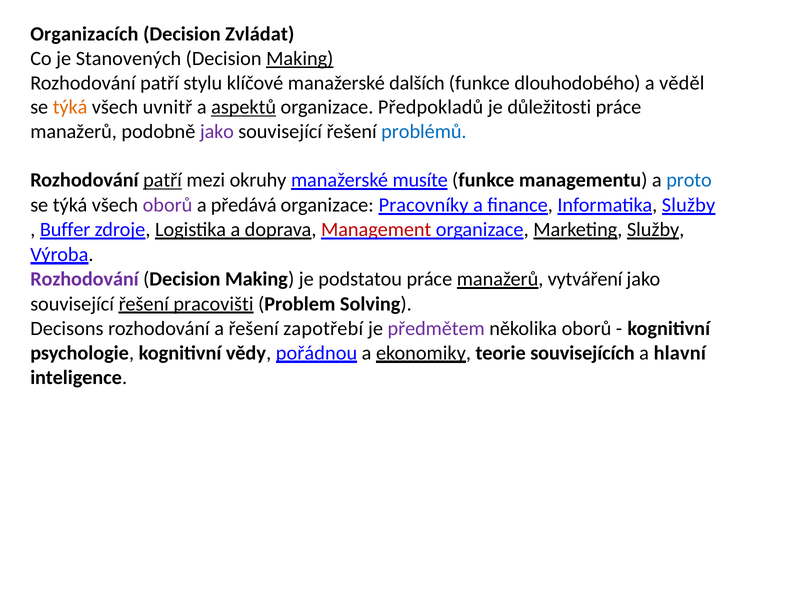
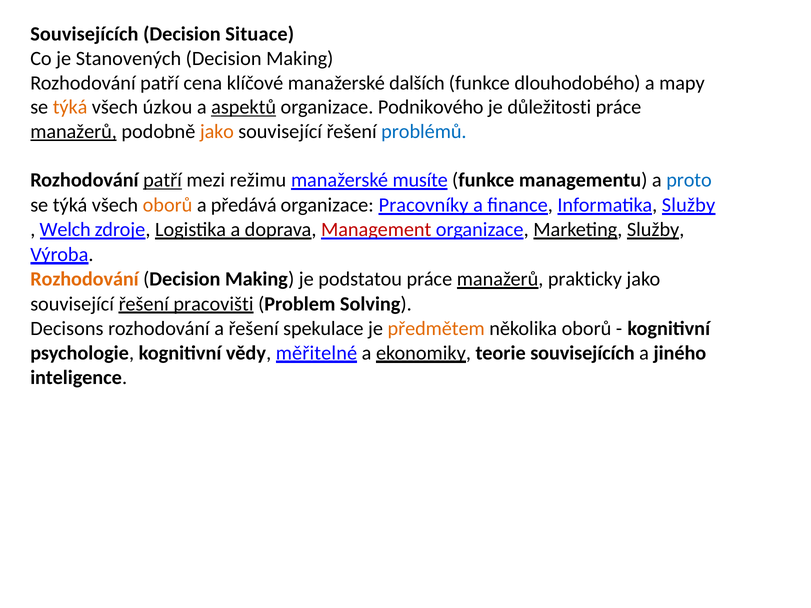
Organizacích at (84, 34): Organizacích -> Souvisejících
Zvládat: Zvládat -> Situace
Making at (300, 59) underline: present -> none
stylu: stylu -> cena
věděl: věděl -> mapy
uvnitř: uvnitř -> úzkou
Předpokladů: Předpokladů -> Podnikového
manažerů at (74, 132) underline: none -> present
jako at (217, 132) colour: purple -> orange
okruhy: okruhy -> režimu
oborů at (168, 205) colour: purple -> orange
Buffer: Buffer -> Welch
Rozhodování at (84, 279) colour: purple -> orange
vytváření: vytváření -> prakticky
zapotřebí: zapotřebí -> spekulace
předmětem colour: purple -> orange
pořádnou: pořádnou -> měřitelné
hlavní: hlavní -> jiného
